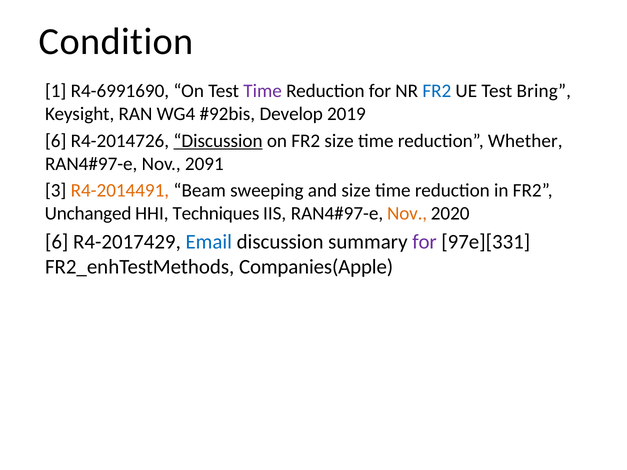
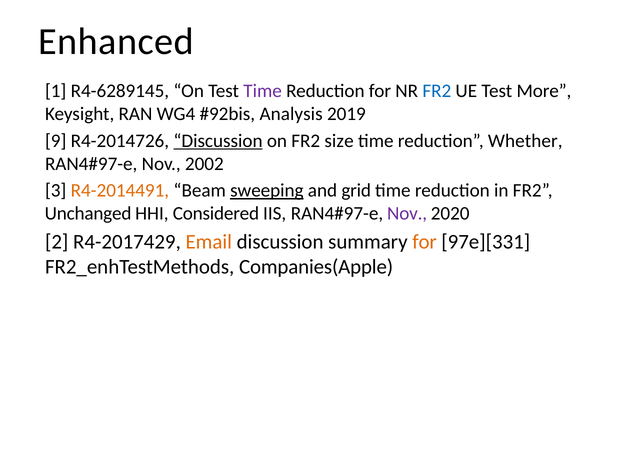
Condition: Condition -> Enhanced
R4-6991690: R4-6991690 -> R4-6289145
Bring: Bring -> More
Develop: Develop -> Analysis
6 at (56, 141): 6 -> 9
2091: 2091 -> 2002
sweeping underline: none -> present
and size: size -> grid
Techniques: Techniques -> Considered
Nov at (407, 214) colour: orange -> purple
6 at (57, 242): 6 -> 2
Email colour: blue -> orange
for at (425, 242) colour: purple -> orange
